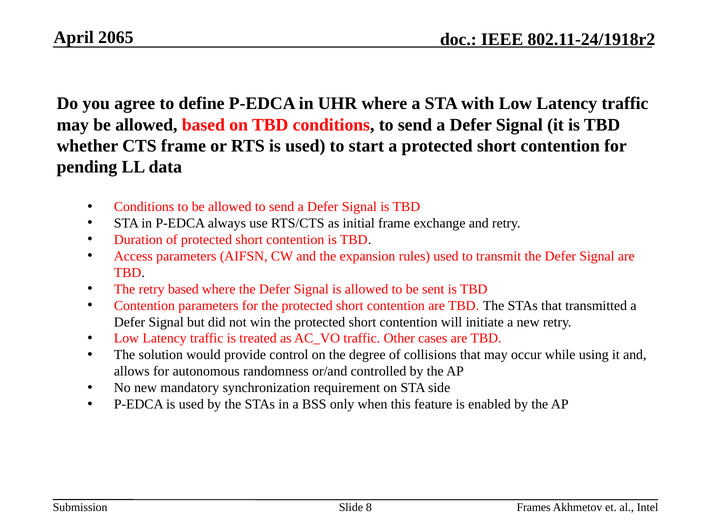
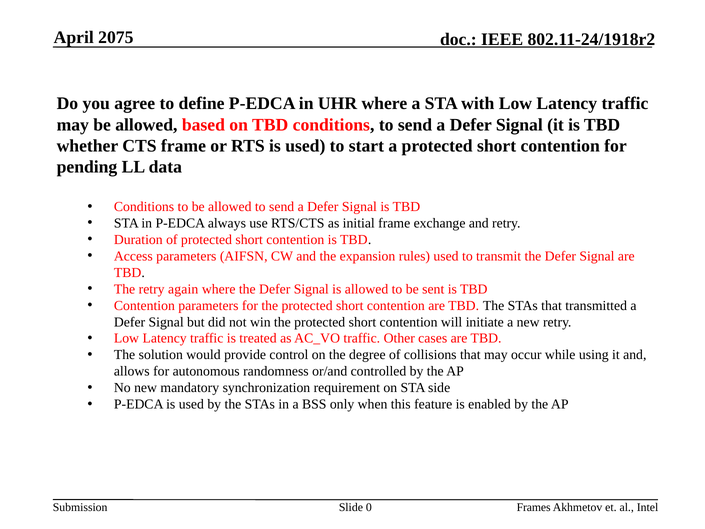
2065: 2065 -> 2075
retry based: based -> again
8: 8 -> 0
